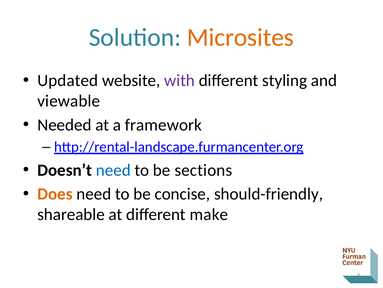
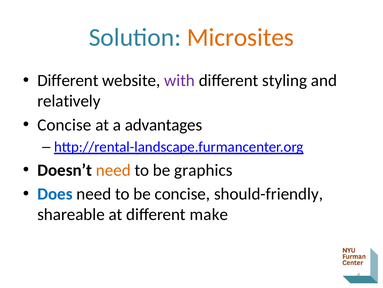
Updated at (68, 80): Updated -> Different
viewable: viewable -> relatively
Needed at (64, 125): Needed -> Concise
framework: framework -> advantages
need at (113, 170) colour: blue -> orange
sections: sections -> graphics
Does colour: orange -> blue
